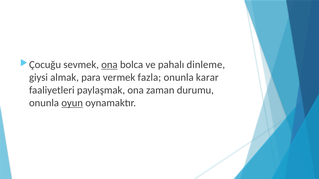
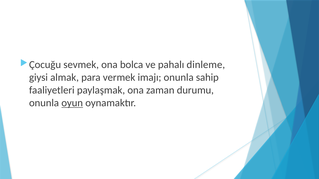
ona at (109, 65) underline: present -> none
fazla: fazla -> imajı
karar: karar -> sahip
